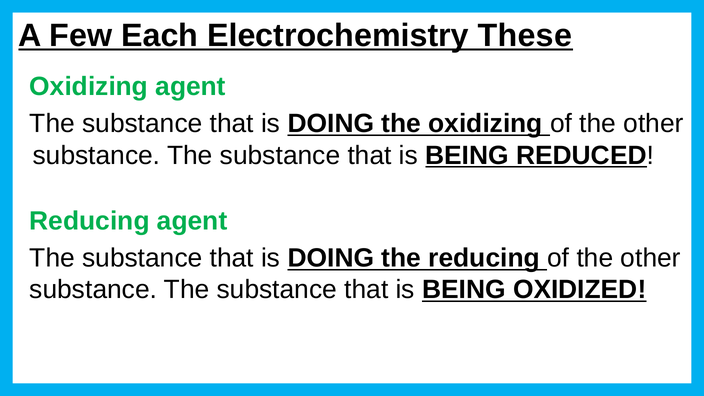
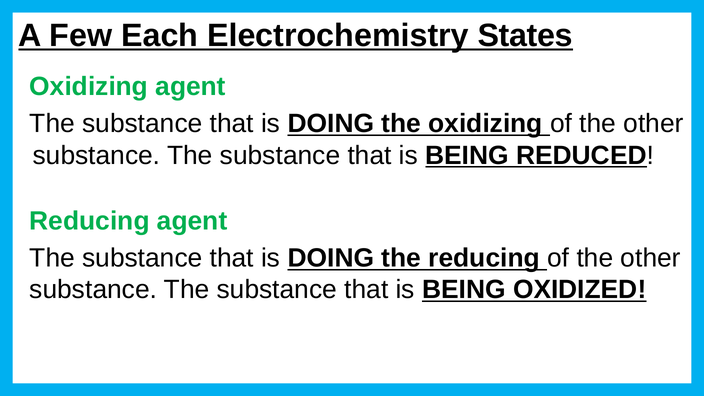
These: These -> States
